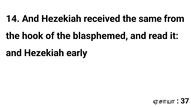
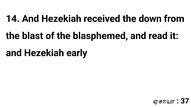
same: same -> down
hook: hook -> blast
